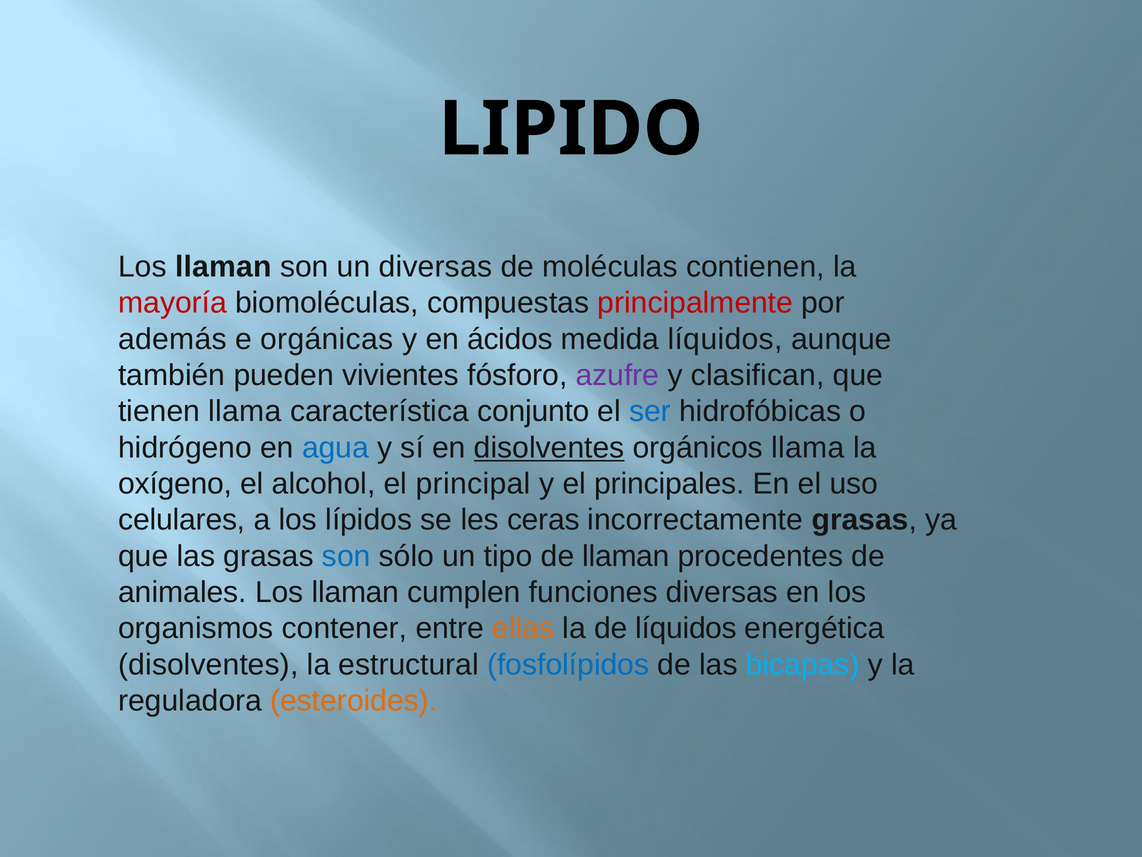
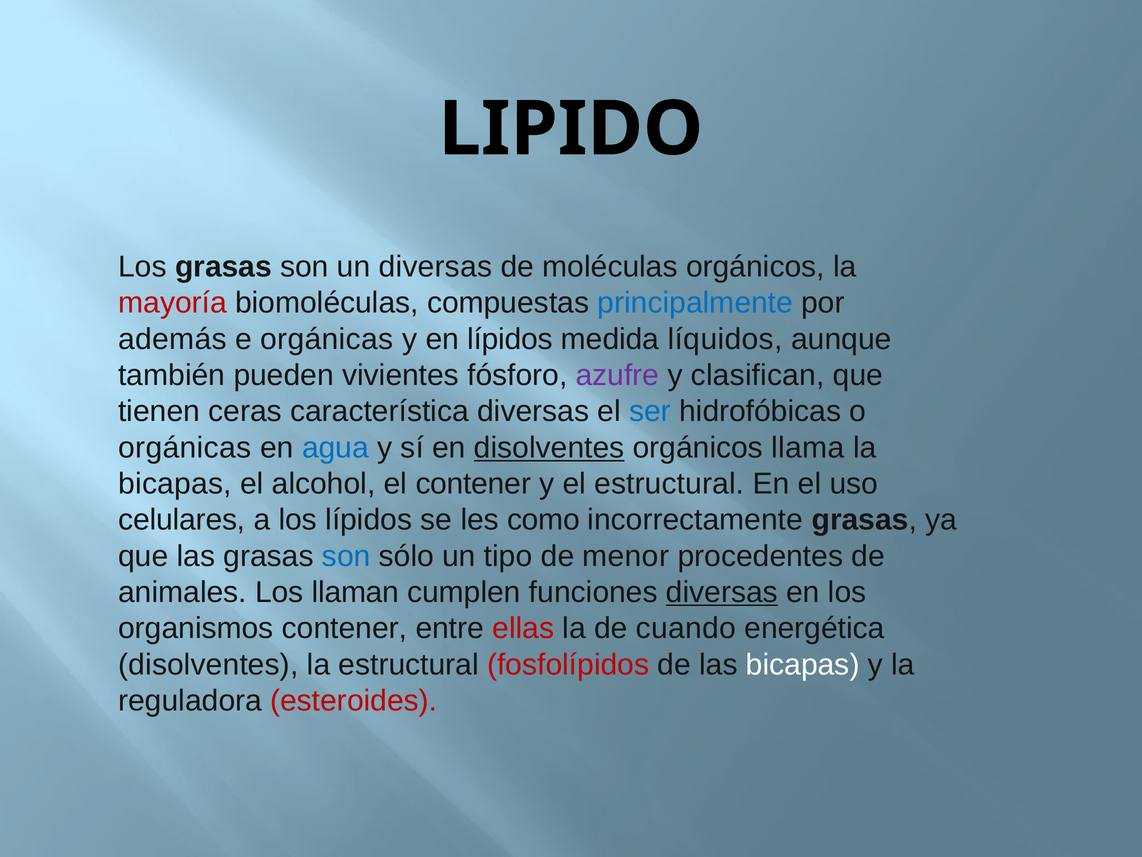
llaman at (223, 267): llaman -> grasas
moléculas contienen: contienen -> orgánicos
principalmente colour: red -> blue
en ácidos: ácidos -> lípidos
tienen llama: llama -> ceras
característica conjunto: conjunto -> diversas
hidrógeno at (185, 447): hidrógeno -> orgánicas
oxígeno at (175, 484): oxígeno -> bicapas
el principal: principal -> contener
el principales: principales -> estructural
ceras: ceras -> como
de llaman: llaman -> menor
diversas at (722, 592) underline: none -> present
ellas colour: orange -> red
de líquidos: líquidos -> cuando
fosfolípidos colour: blue -> red
bicapas at (803, 664) colour: light blue -> white
esteroides colour: orange -> red
